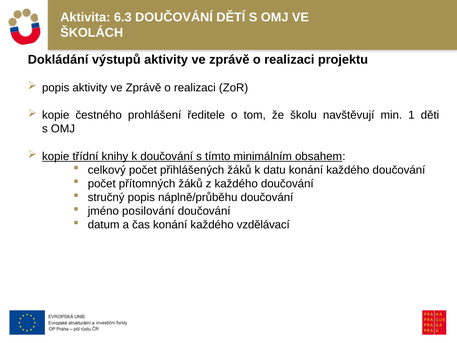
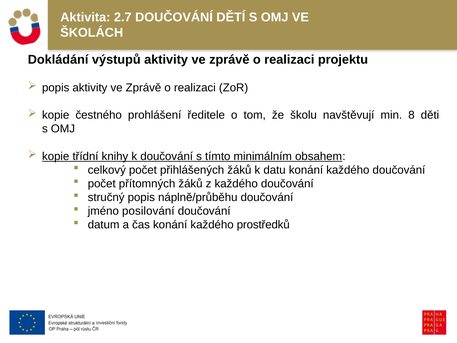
6.3: 6.3 -> 2.7
1: 1 -> 8
vzdělávací: vzdělávací -> prostředků
